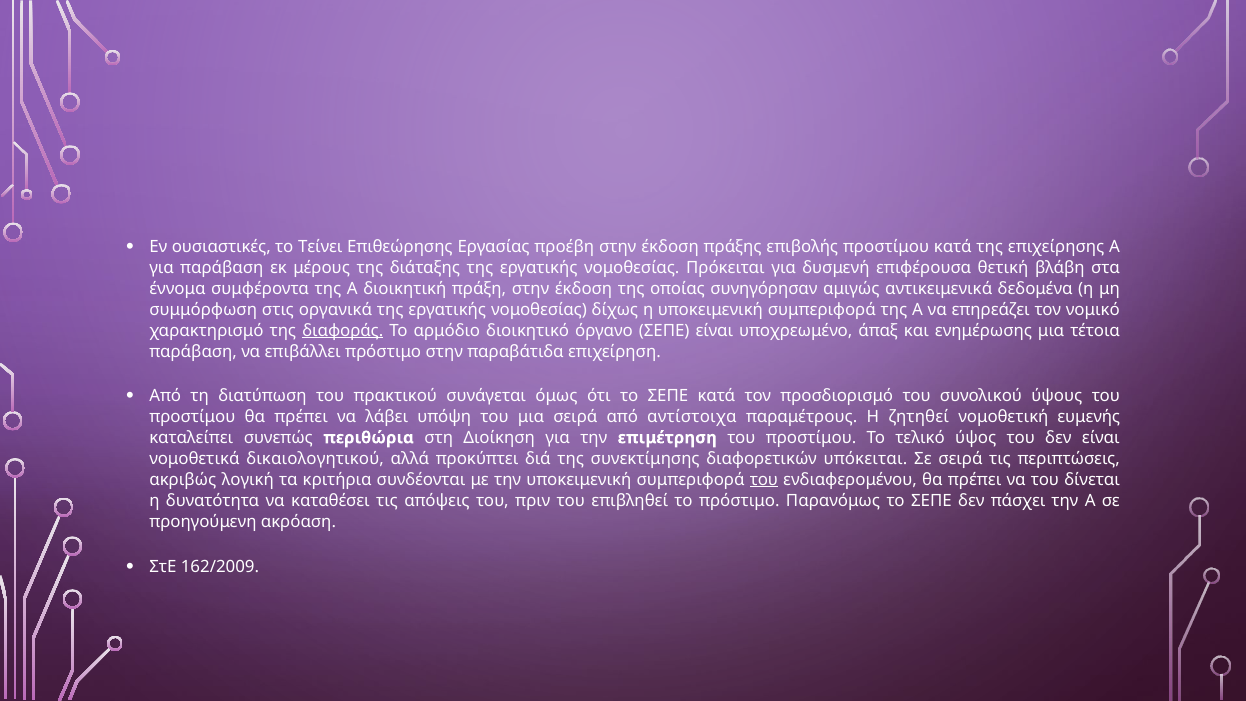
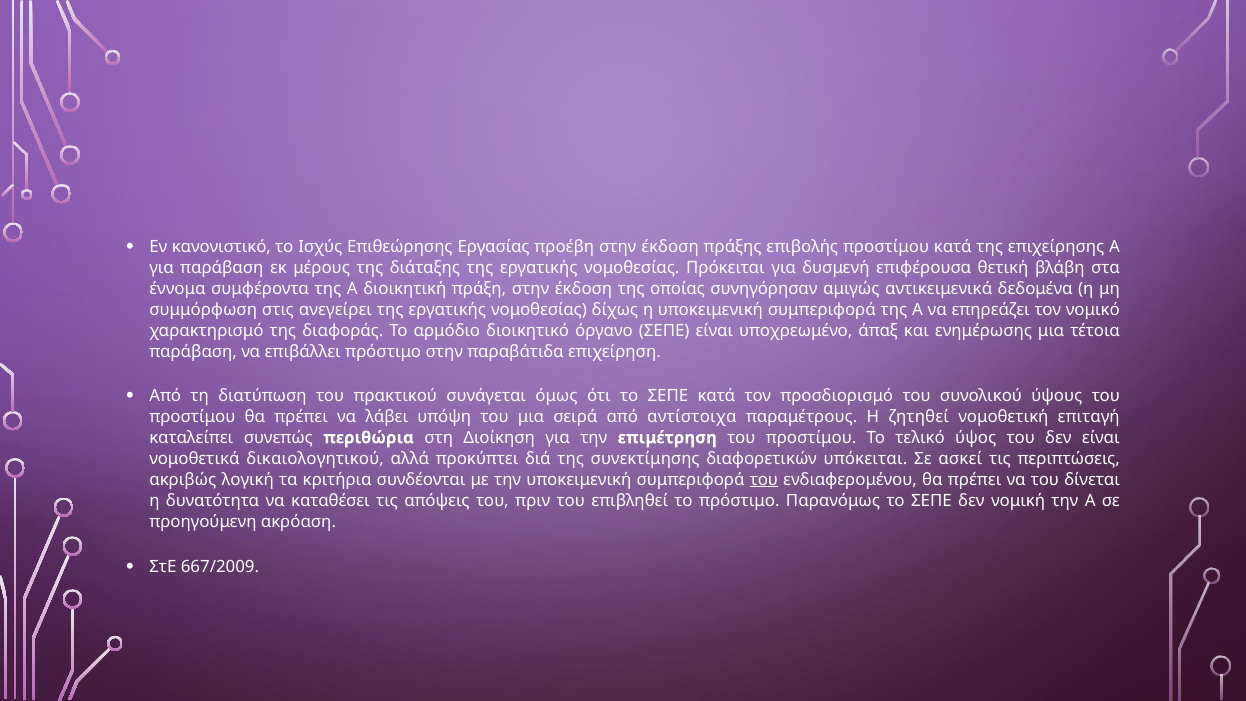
ουσιαστικές: ουσιαστικές -> κανονιστικό
Τείνει: Τείνει -> Ισχύς
οργανικά: οργανικά -> ανεγείρει
διαφοράς underline: present -> none
ευμενής: ευμενής -> επιταγή
Σε σειρά: σειρά -> ασκεί
πάσχει: πάσχει -> νομική
162/2009: 162/2009 -> 667/2009
